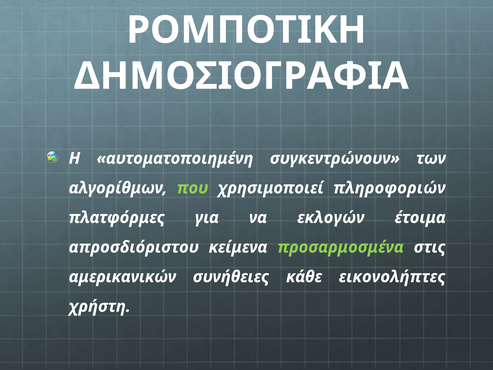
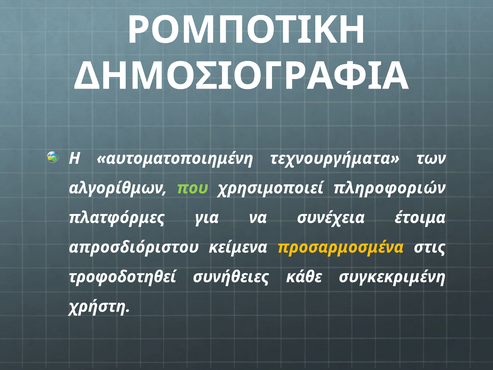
συγκεντρώνουν: συγκεντρώνουν -> τεχνουργήματα
εκλογών: εκλογών -> συνέχεια
προσαρμοσμένα colour: light green -> yellow
αμερικανικών: αμερικανικών -> τροφοδοτηθεί
εικονολήπτες: εικονολήπτες -> συγκεκριμένη
